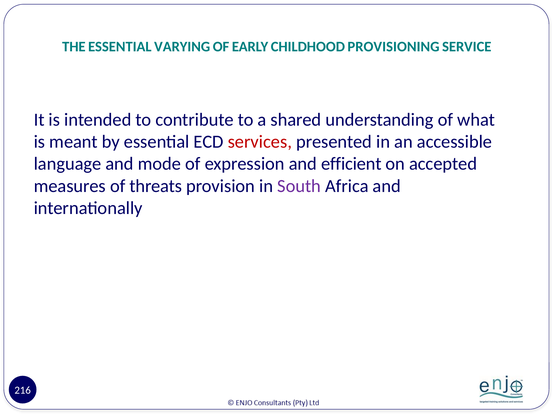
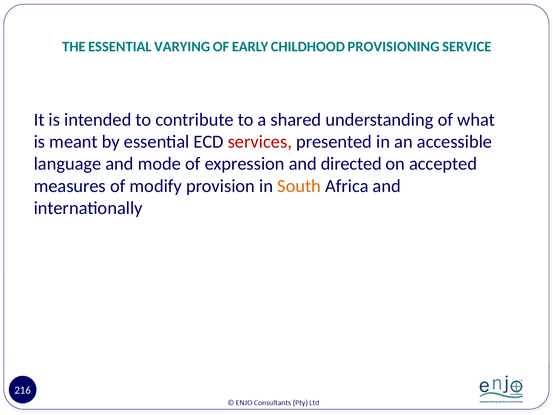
efficient: efficient -> directed
threats: threats -> modify
South colour: purple -> orange
